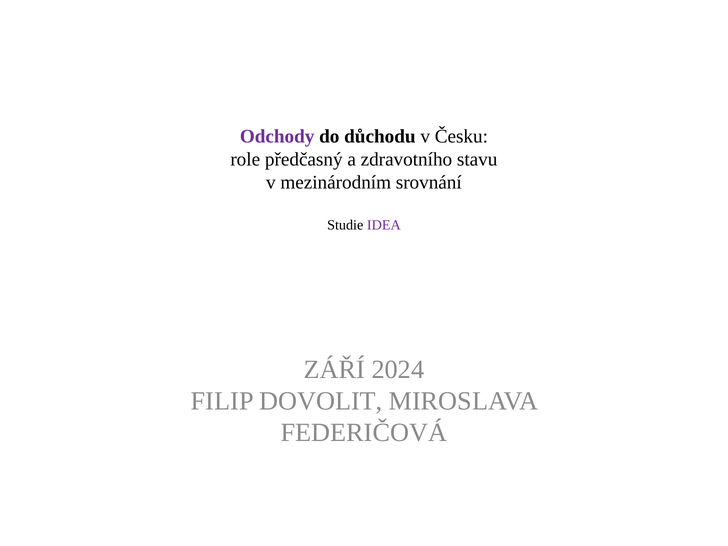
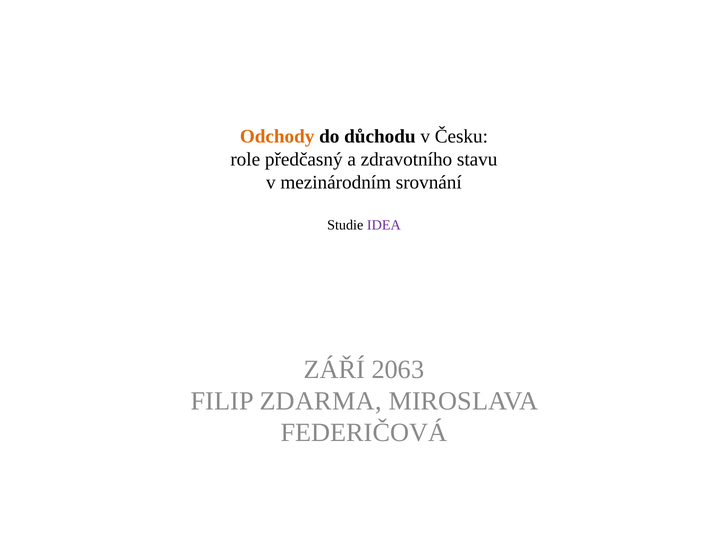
Odchody colour: purple -> orange
2024: 2024 -> 2063
DOVOLIT: DOVOLIT -> ZDARMA
